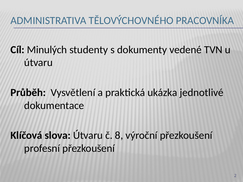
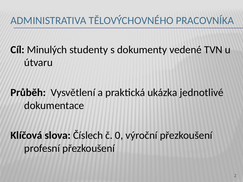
slova Útvaru: Útvaru -> Číslech
8: 8 -> 0
